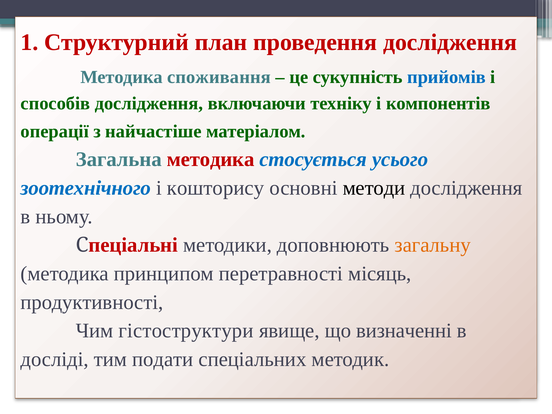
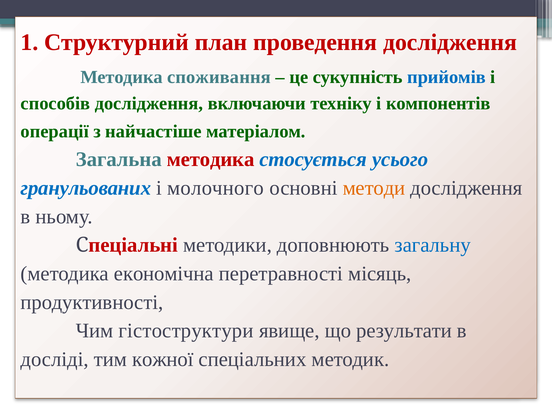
зоотехнічного: зоотехнічного -> гранульованих
кошторису: кошторису -> молочного
методи colour: black -> orange
загальну colour: orange -> blue
принципом: принципом -> економічна
визначенні: визначенні -> результати
подати: подати -> кожної
